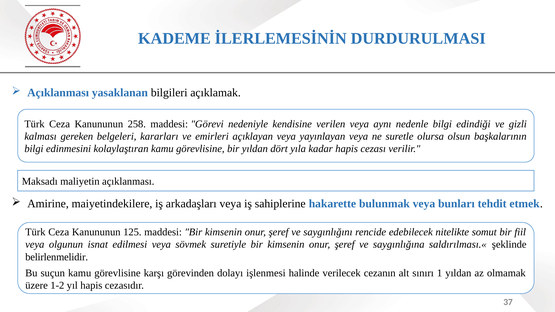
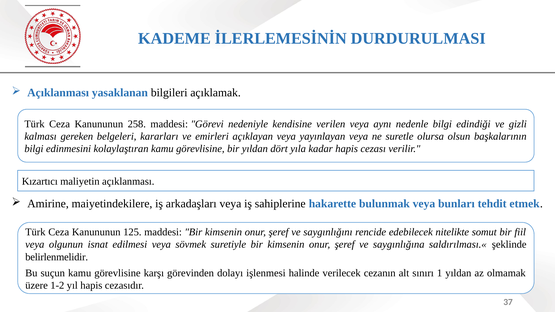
Maksadı: Maksadı -> Kızartıcı
